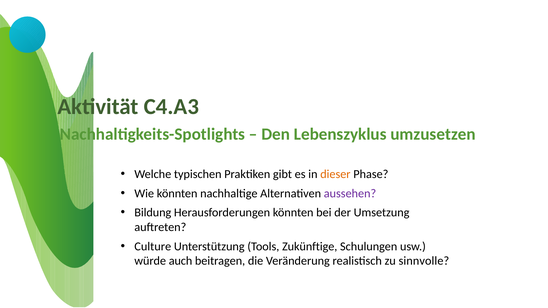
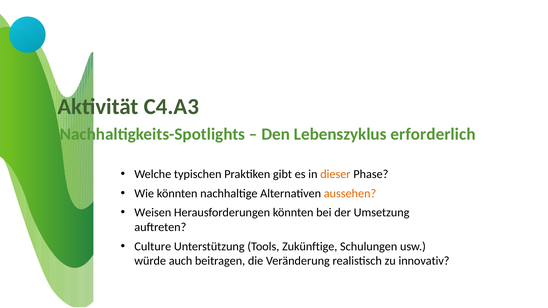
umzusetzen: umzusetzen -> erforderlich
aussehen colour: purple -> orange
Bildung: Bildung -> Weisen
sinnvolle: sinnvolle -> innovativ
